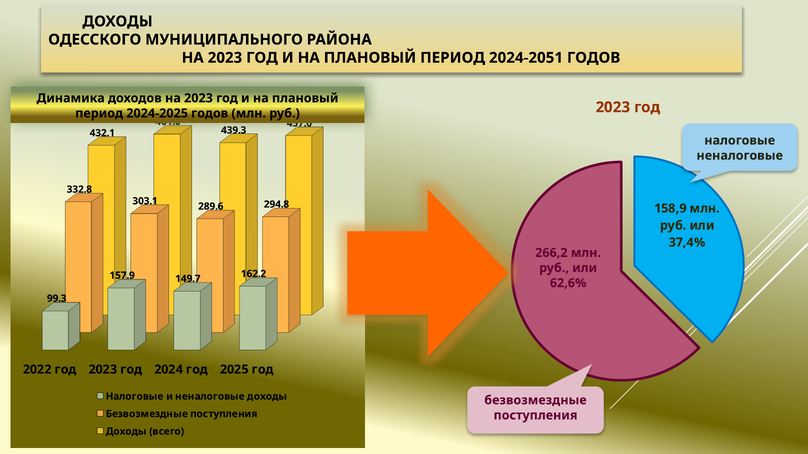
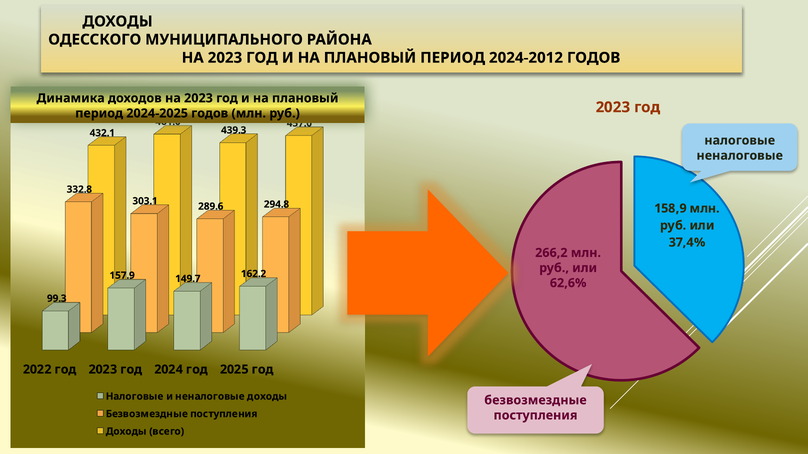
2024-2051: 2024-2051 -> 2024-2012
